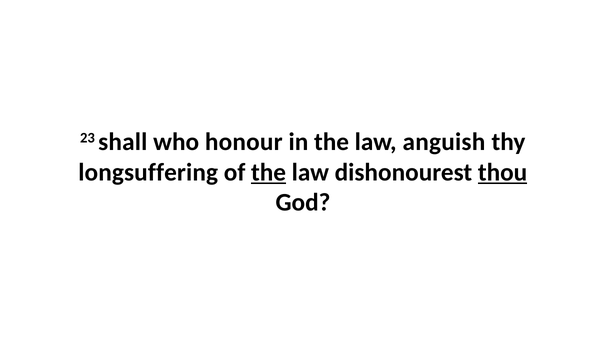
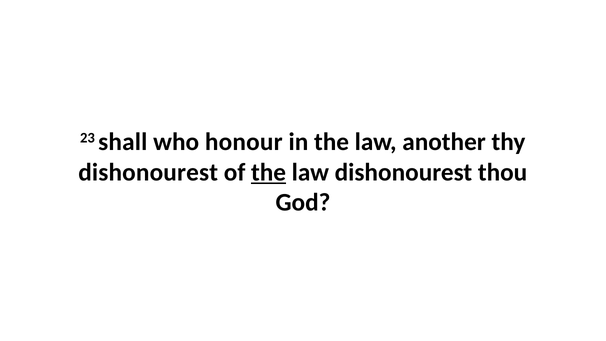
anguish: anguish -> another
longsuffering at (148, 172): longsuffering -> dishonourest
thou underline: present -> none
